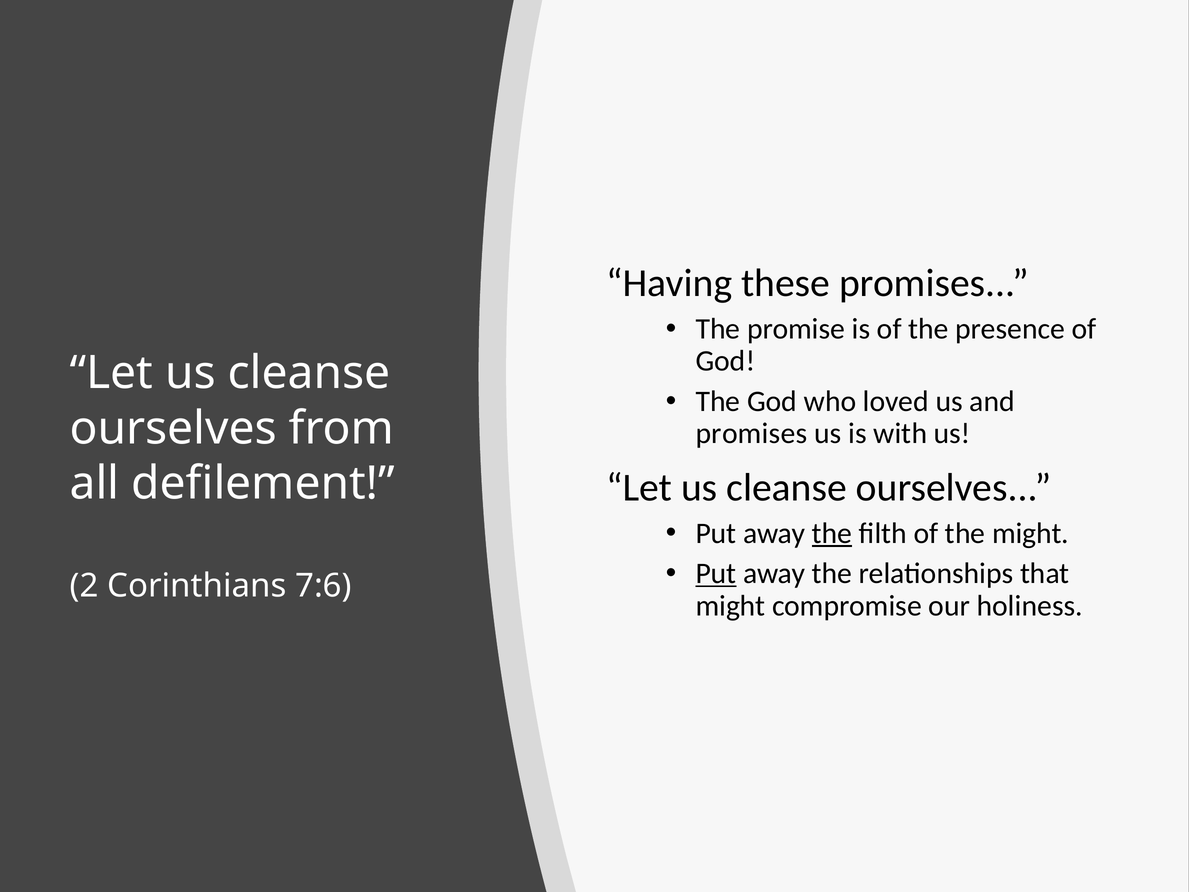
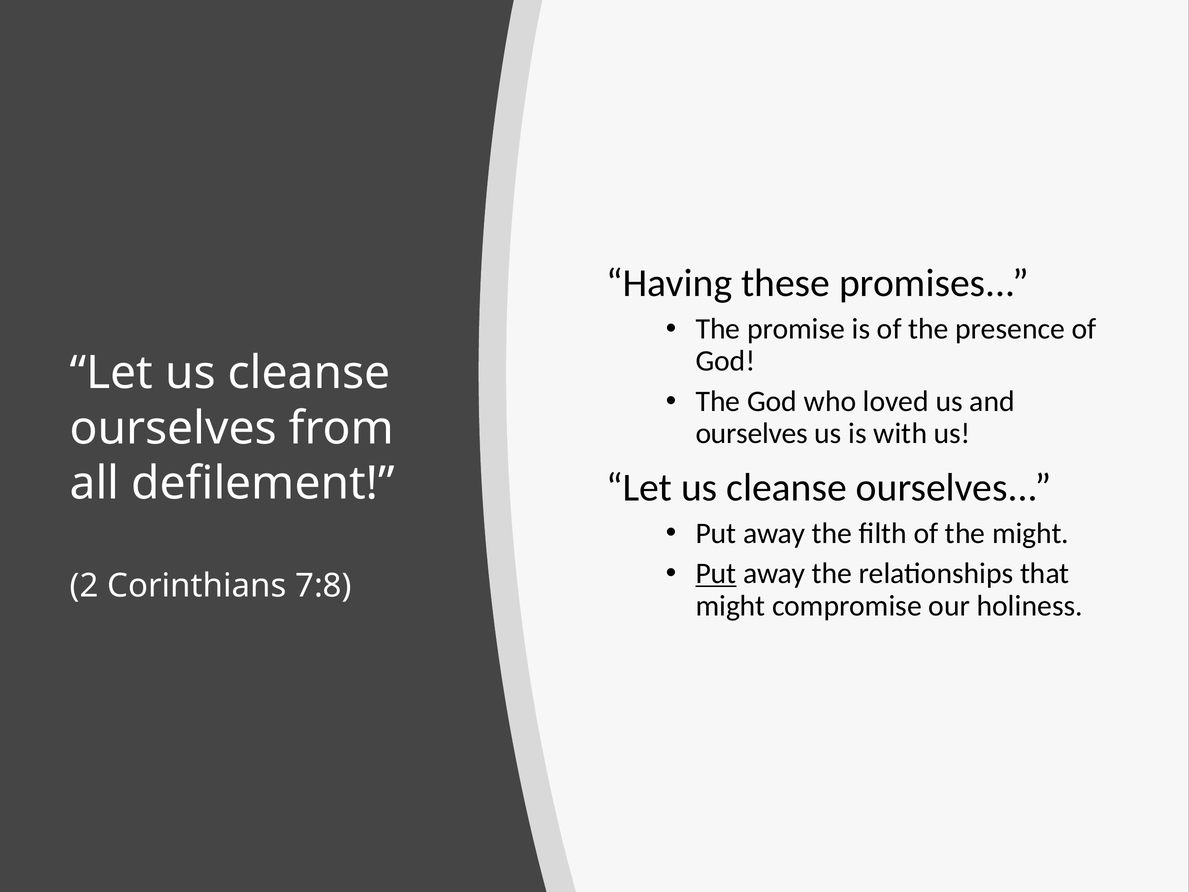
promises at (752, 433): promises -> ourselves
the at (832, 533) underline: present -> none
7:6: 7:6 -> 7:8
